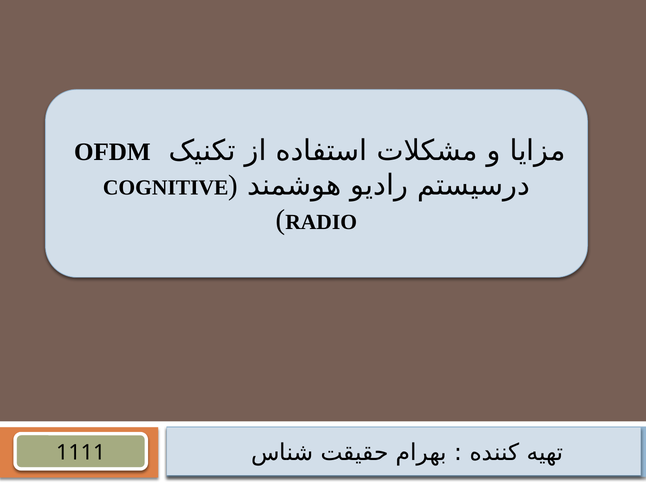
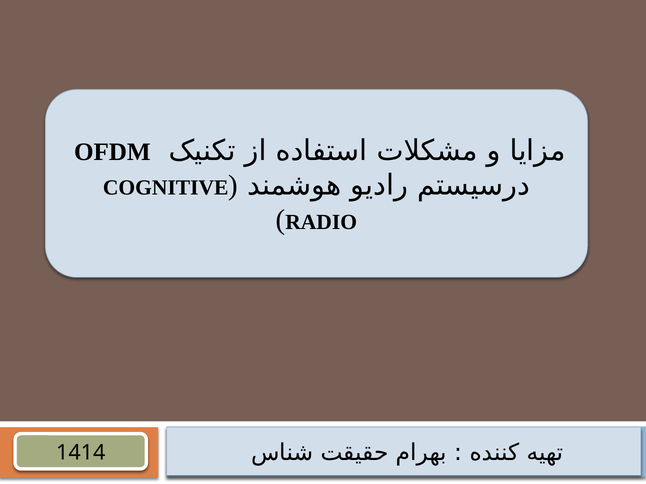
1111: 1111 -> 1414
